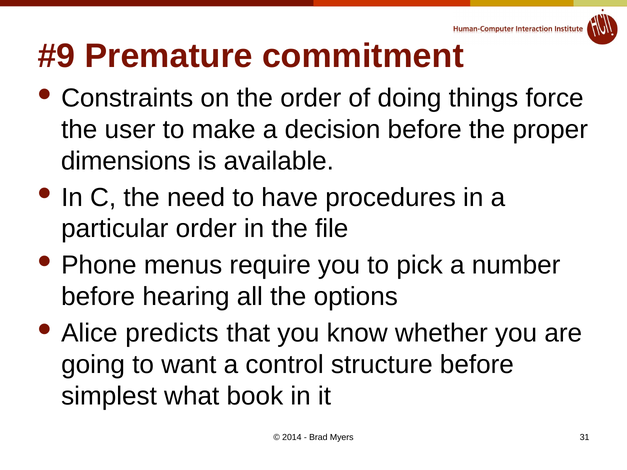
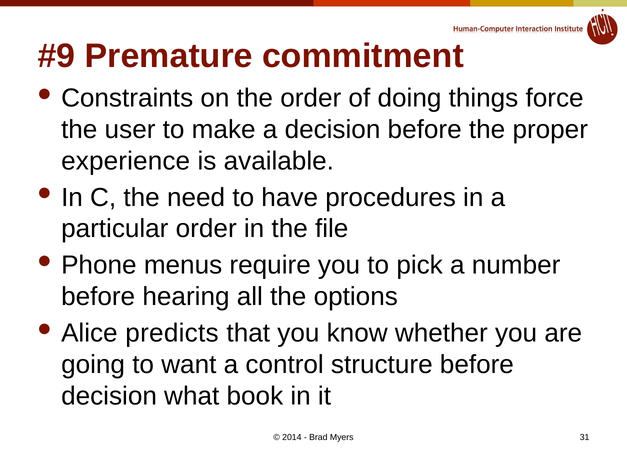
dimensions: dimensions -> experience
simplest at (109, 396): simplest -> decision
